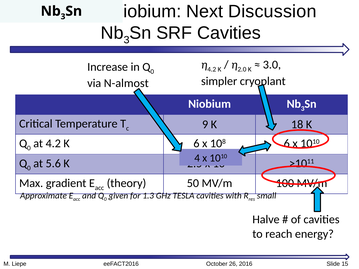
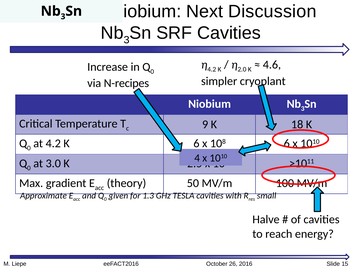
3.0: 3.0 -> 4.6
N-almost: N-almost -> N-recipes
5.6: 5.6 -> 3.0
